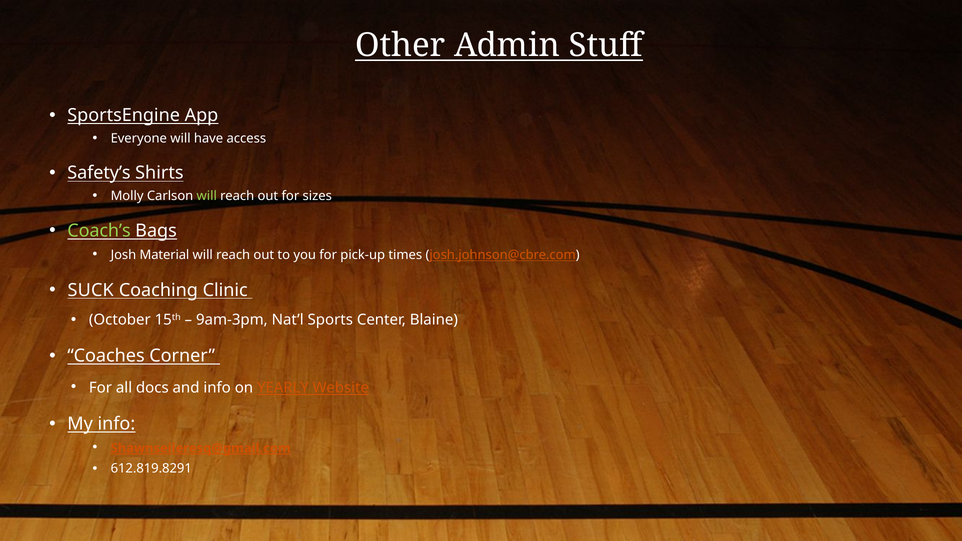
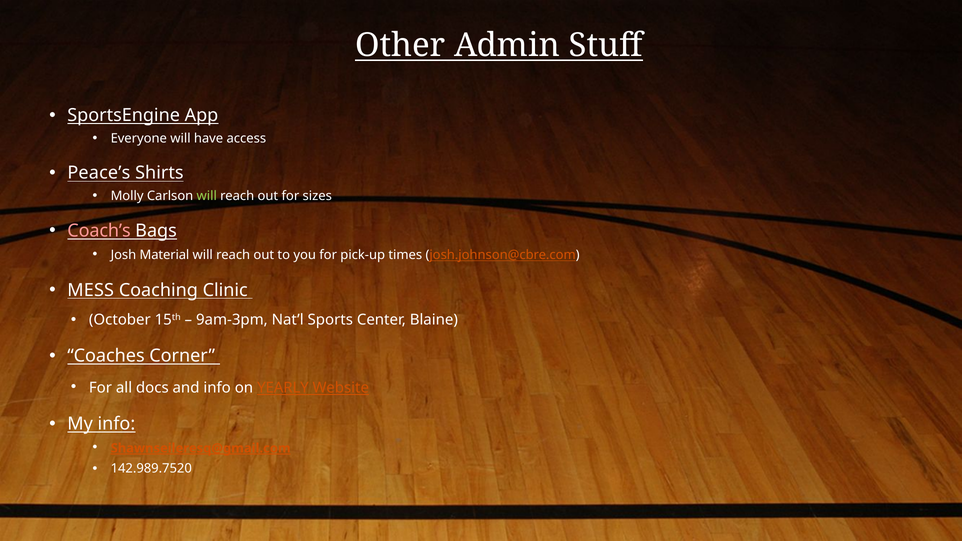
Safety’s: Safety’s -> Peace’s
Coach’s colour: light green -> pink
SUCK: SUCK -> MESS
612.819.8291: 612.819.8291 -> 142.989.7520
